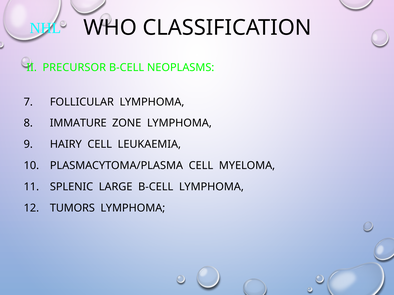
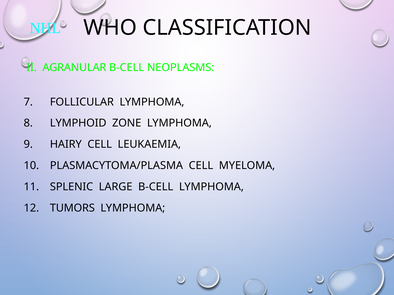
PRECURSOR: PRECURSOR -> AGRANULAR
IMMATURE: IMMATURE -> LYMPHOID
